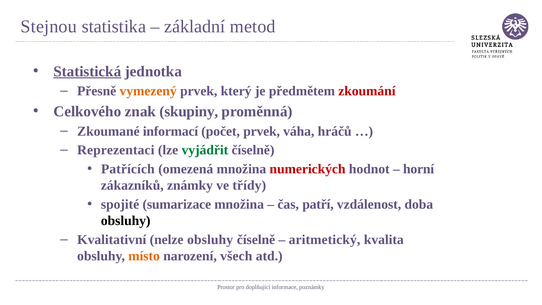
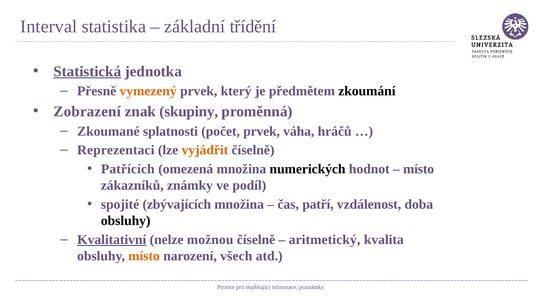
Stejnou: Stejnou -> Interval
metod: metod -> třídění
zkoumání colour: red -> black
Celkového: Celkového -> Zobrazení
informací: informací -> splatnosti
vyjádřit colour: green -> orange
numerických colour: red -> black
horní at (419, 169): horní -> místo
třídy: třídy -> podíl
sumarizace: sumarizace -> zbývajících
Kvalitativní underline: none -> present
nelze obsluhy: obsluhy -> možnou
